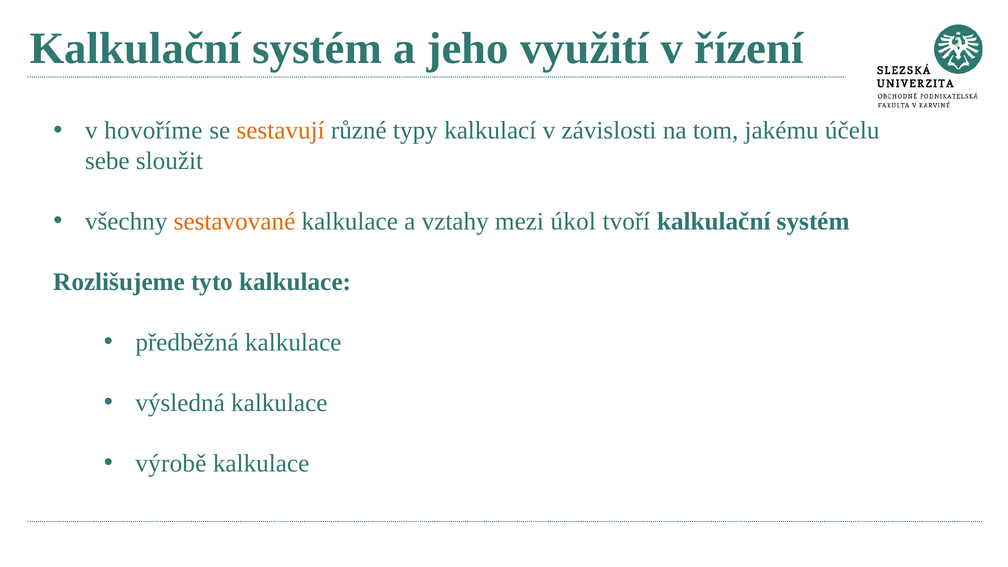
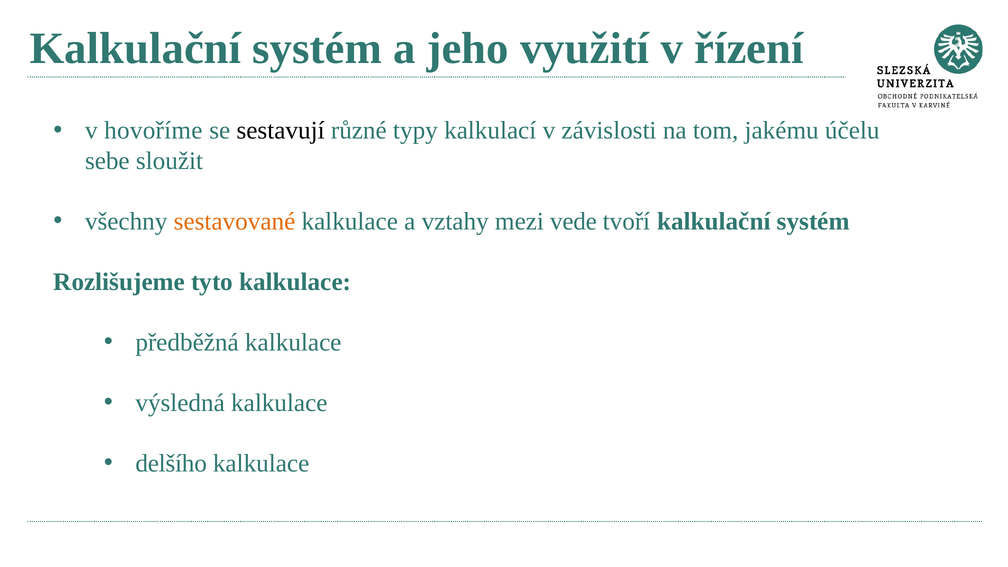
sestavují colour: orange -> black
úkol: úkol -> vede
výrobě: výrobě -> delšího
